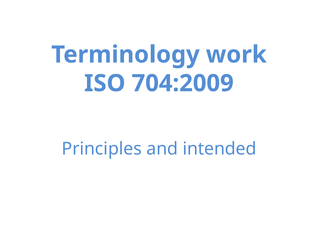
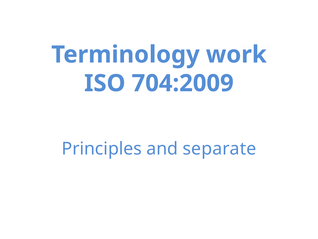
intended: intended -> separate
